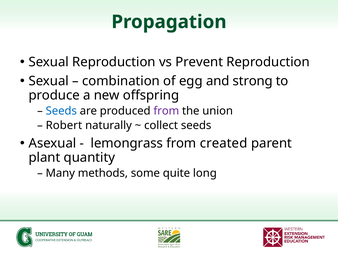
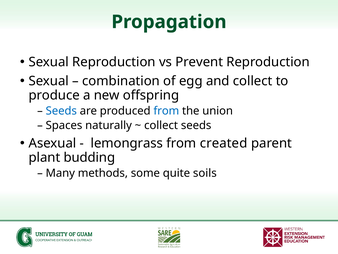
and strong: strong -> collect
from at (166, 111) colour: purple -> blue
Robert: Robert -> Spaces
quantity: quantity -> budding
long: long -> soils
